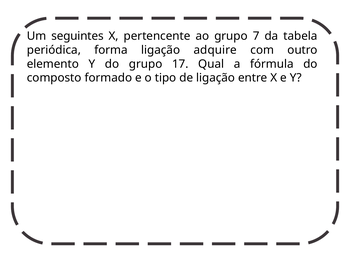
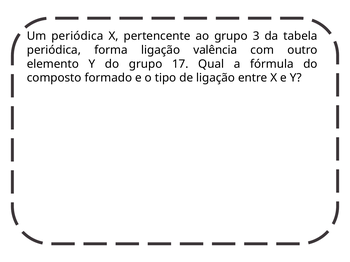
Um seguintes: seguintes -> periódica
7: 7 -> 3
adquire: adquire -> valência
